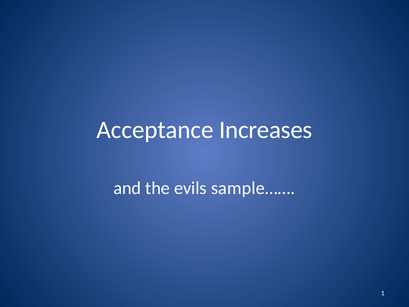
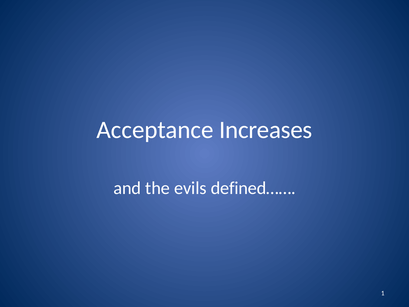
sample……: sample…… -> defined……
